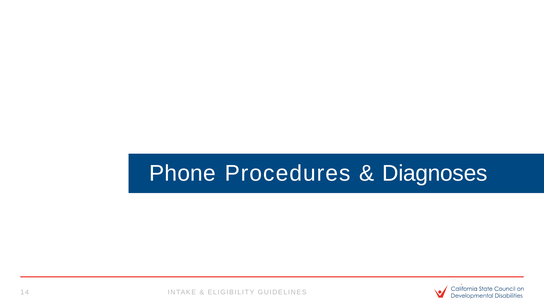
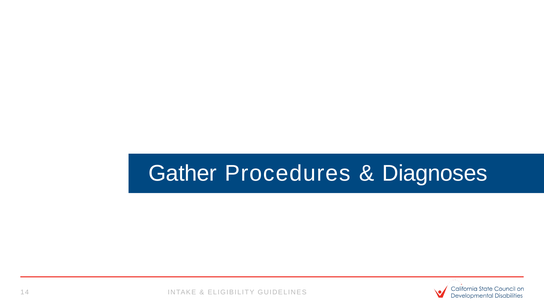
Phone: Phone -> Gather
